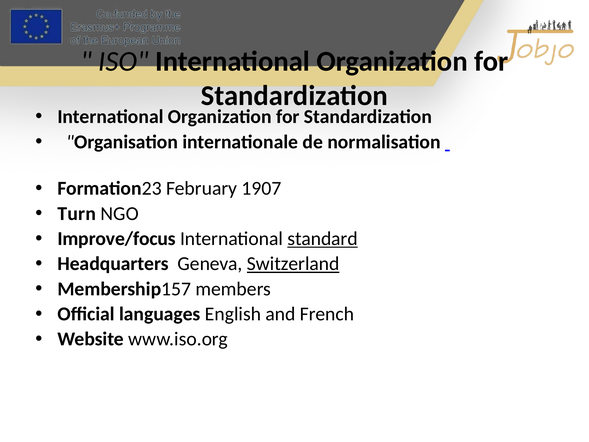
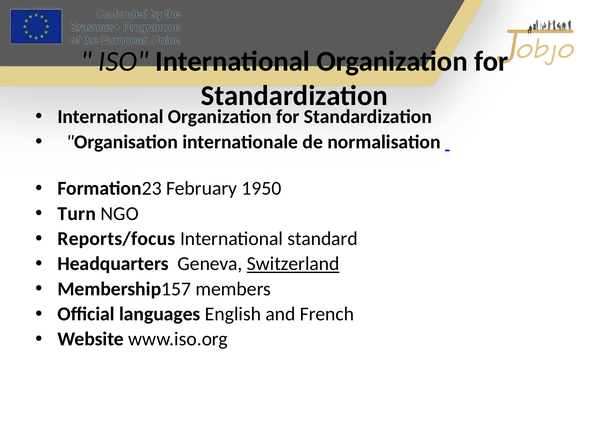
1907: 1907 -> 1950
Improve/focus: Improve/focus -> Reports/focus
standard underline: present -> none
